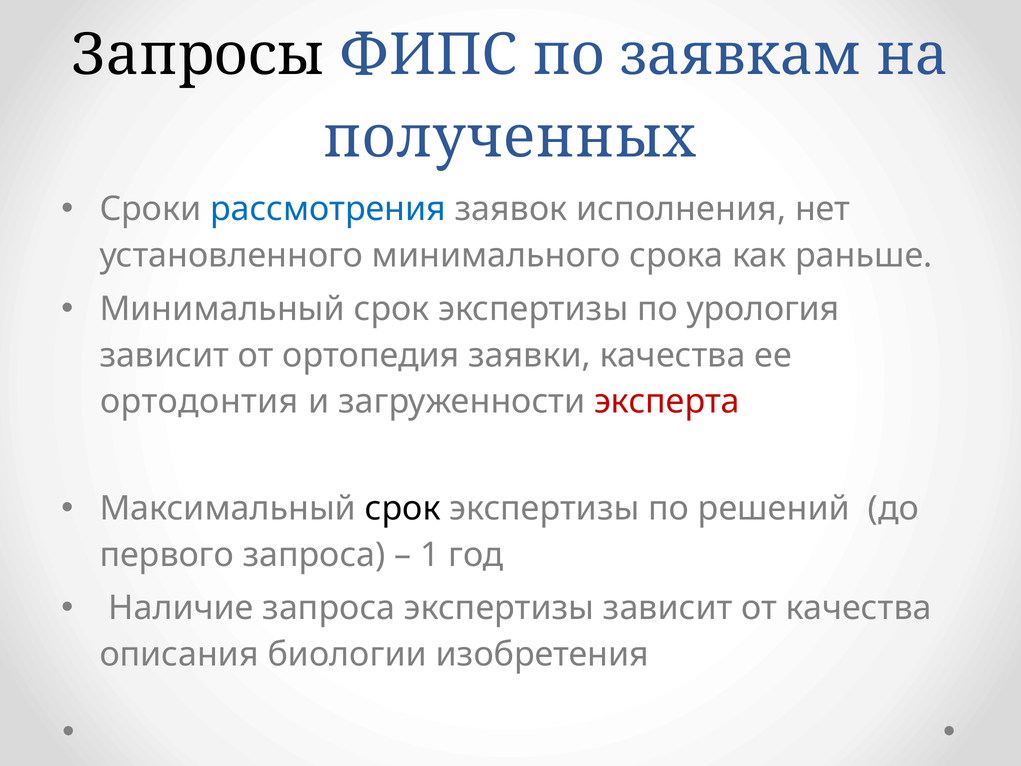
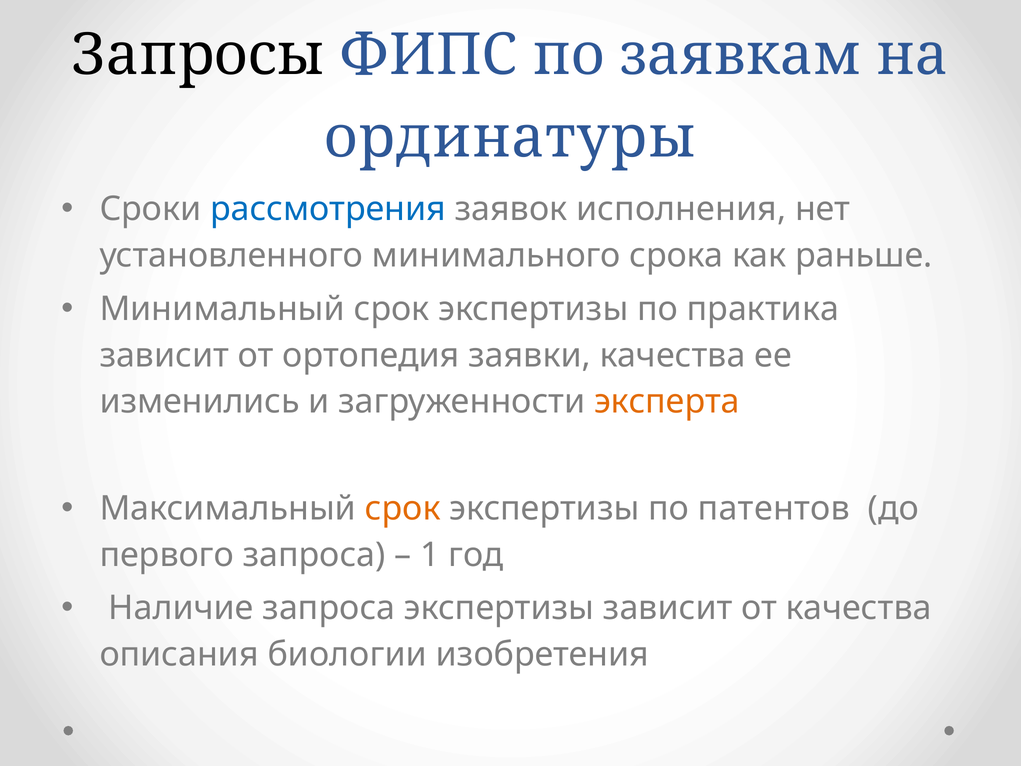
полученных: полученных -> ординатуры
урология: урология -> практика
ортодонтия: ортодонтия -> изменились
эксперта colour: red -> orange
срок at (403, 508) colour: black -> orange
решений: решений -> патентов
